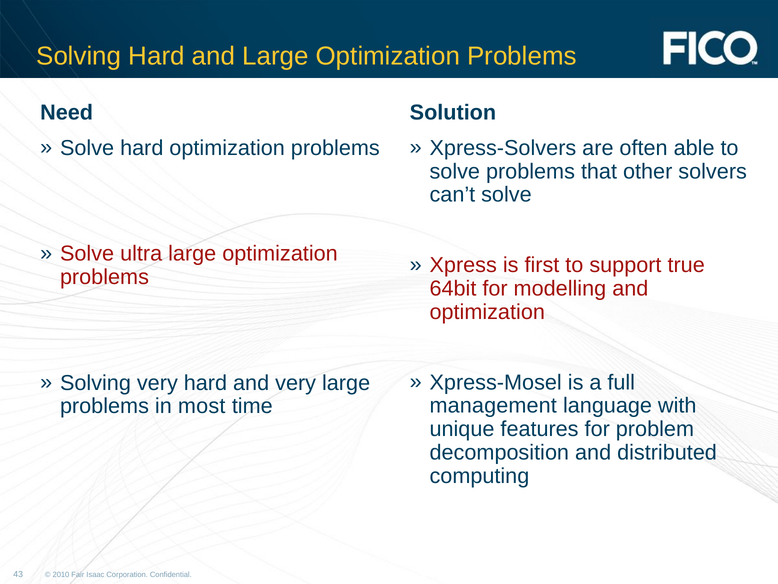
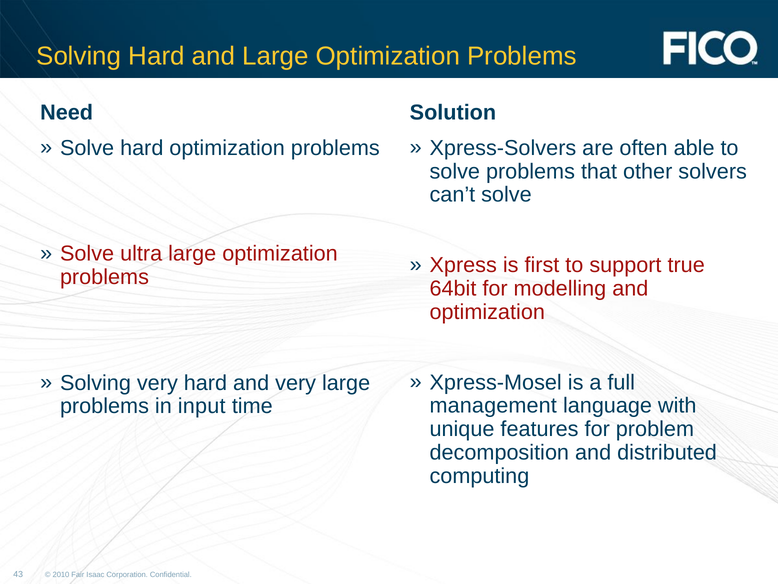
most: most -> input
